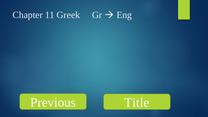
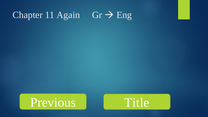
Greek: Greek -> Again
